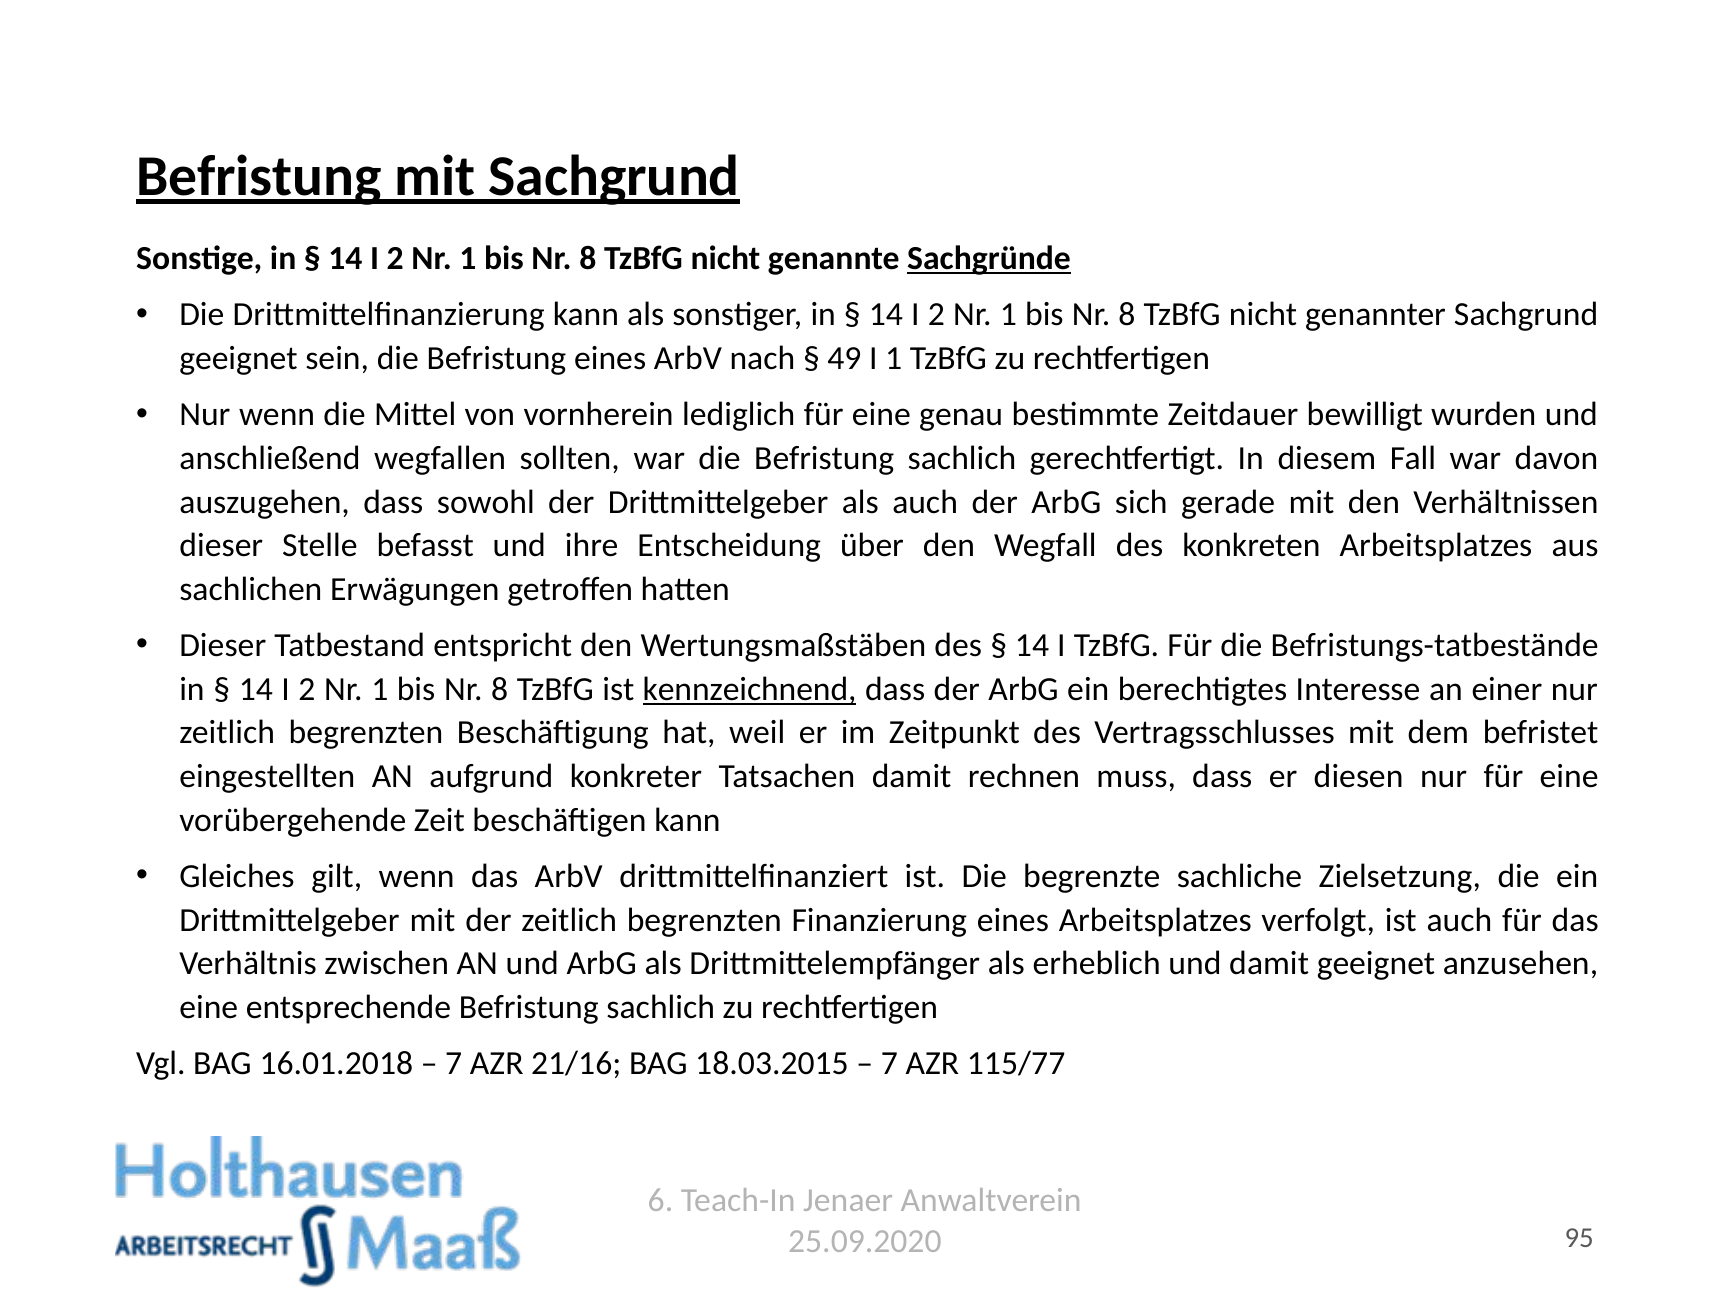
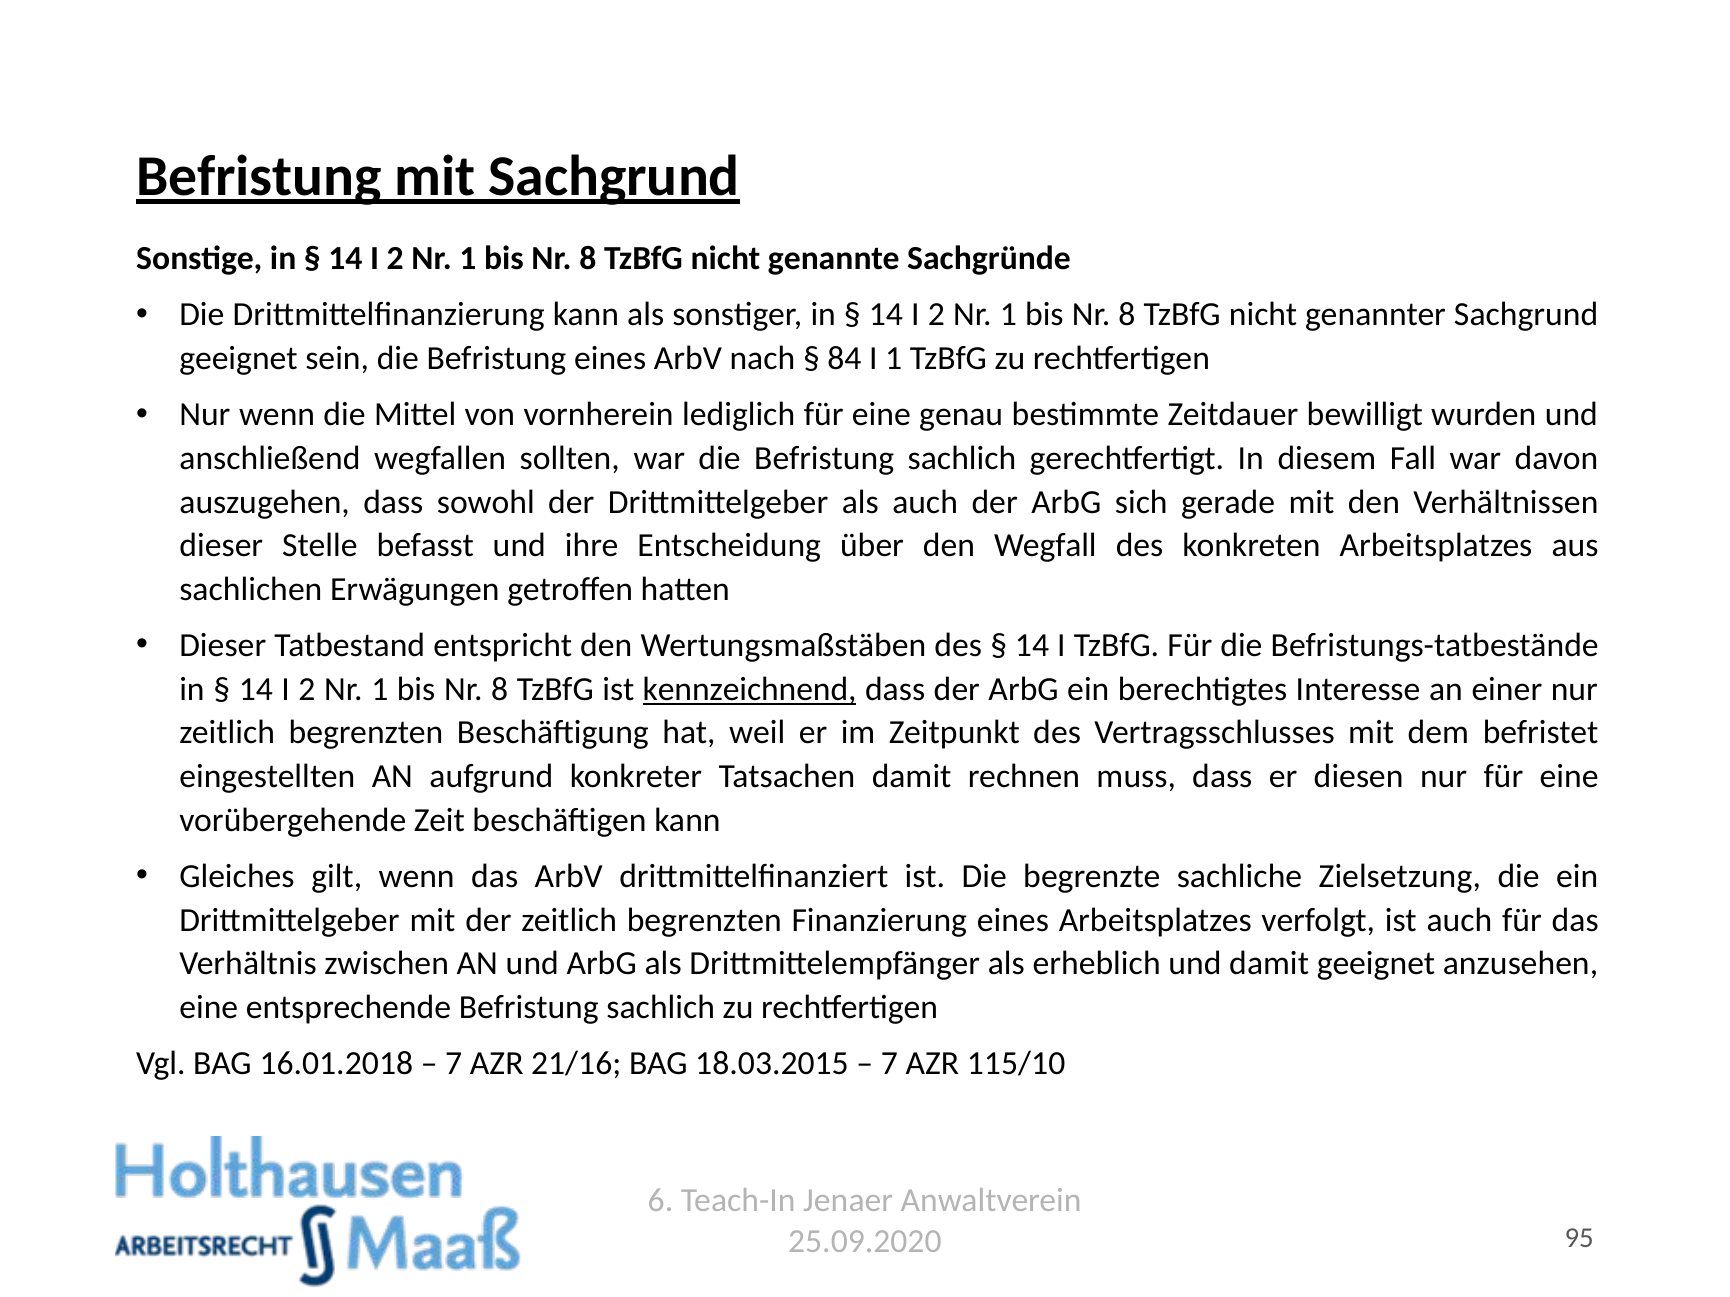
Sachgründe underline: present -> none
49: 49 -> 84
115/77: 115/77 -> 115/10
